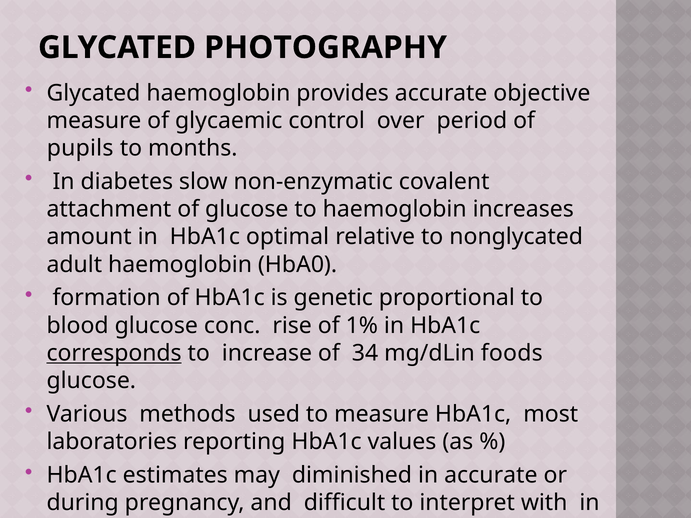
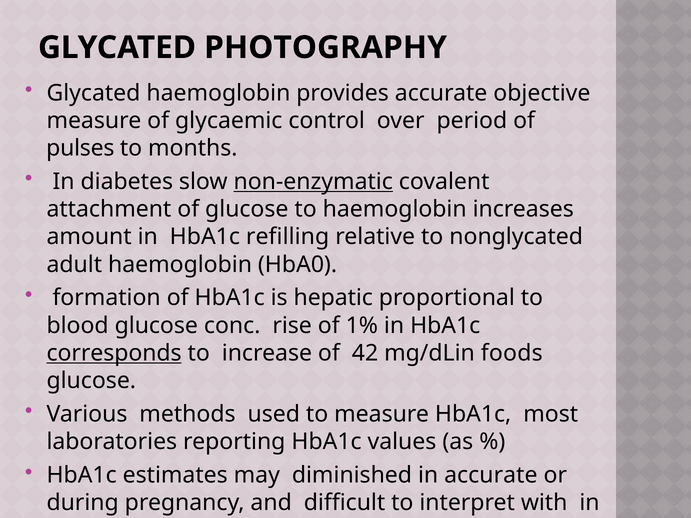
pupils: pupils -> pulses
non-enzymatic underline: none -> present
optimal: optimal -> refilling
genetic: genetic -> hepatic
34: 34 -> 42
